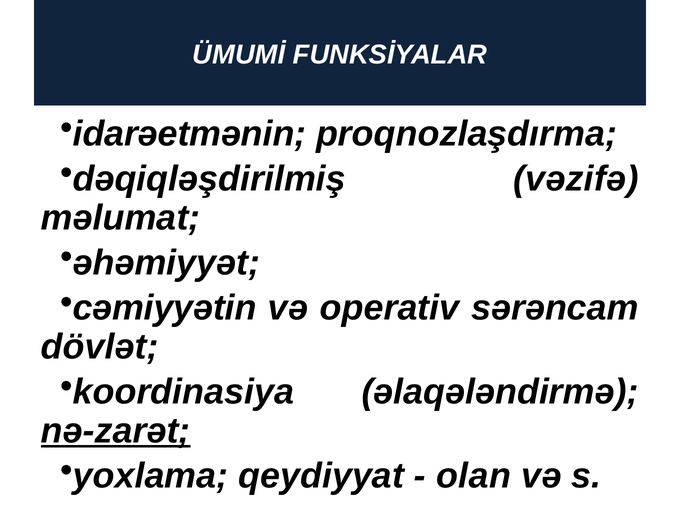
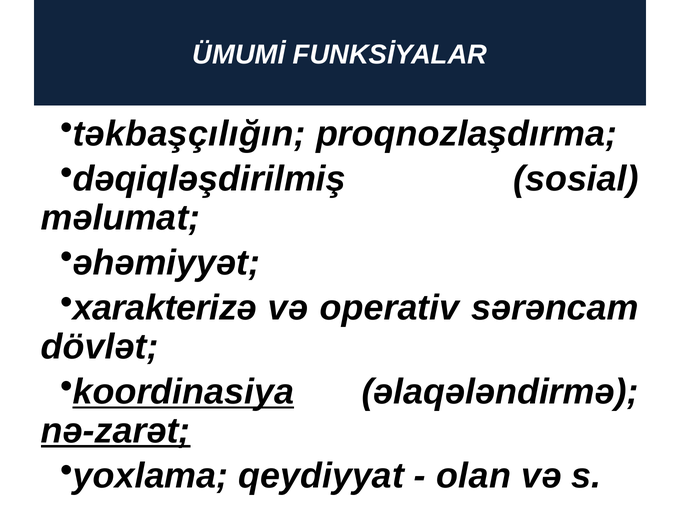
idarəetmənin: idarəetmənin -> təkbaşçılığın
vəzifə: vəzifə -> sosial
cəmiyyətin: cəmiyyətin -> xarakterizə
koordinasiya underline: none -> present
